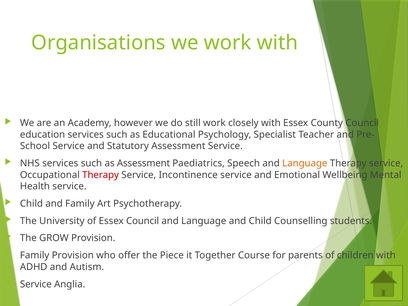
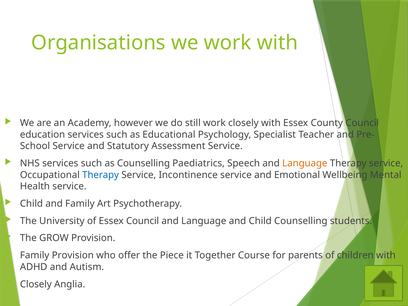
as Assessment: Assessment -> Counselling
Therapy at (101, 175) colour: red -> blue
Service at (36, 284): Service -> Closely
